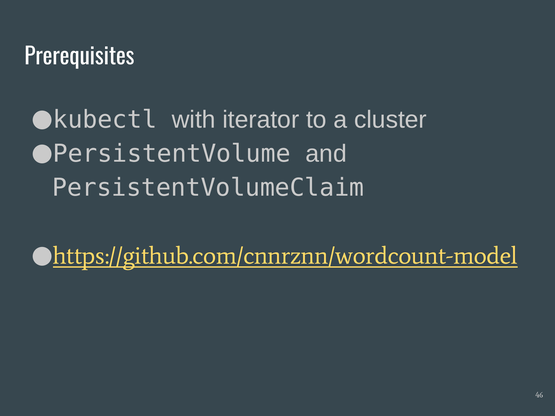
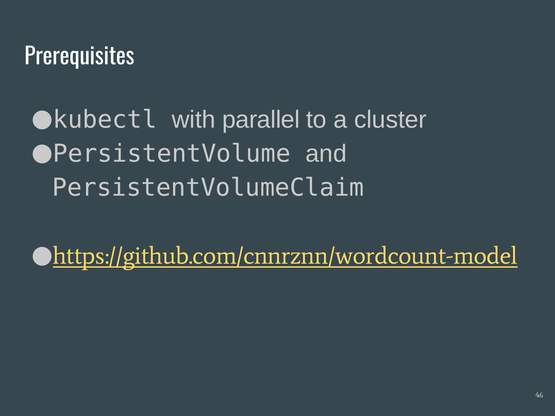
iterator: iterator -> parallel
